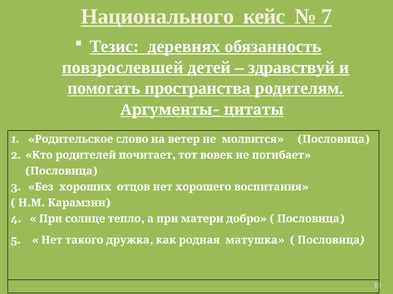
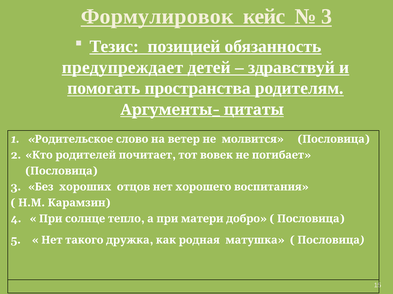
Национального: Национального -> Формулировок
7 at (326, 17): 7 -> 3
деревнях: деревнях -> позицией
повзрослевшей: повзрослевшей -> предупреждает
